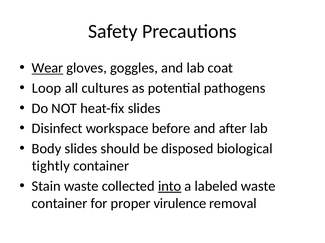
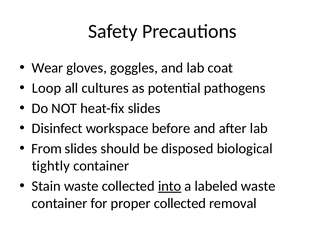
Wear underline: present -> none
Body: Body -> From
proper virulence: virulence -> collected
